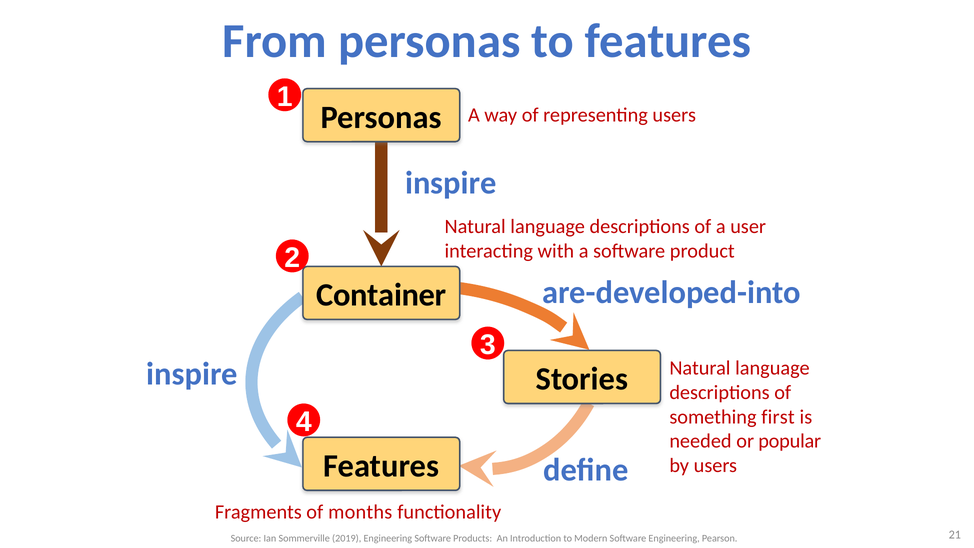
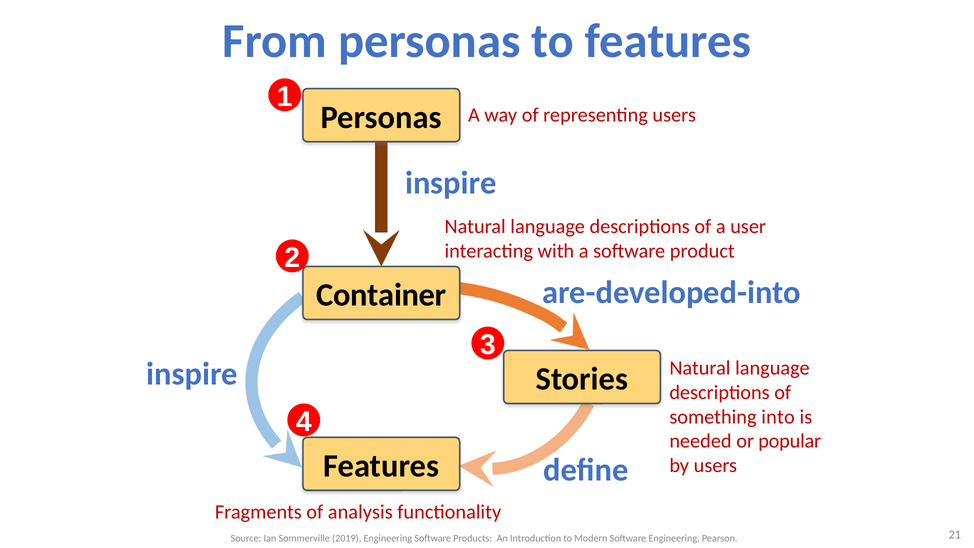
first: first -> into
months: months -> analysis
